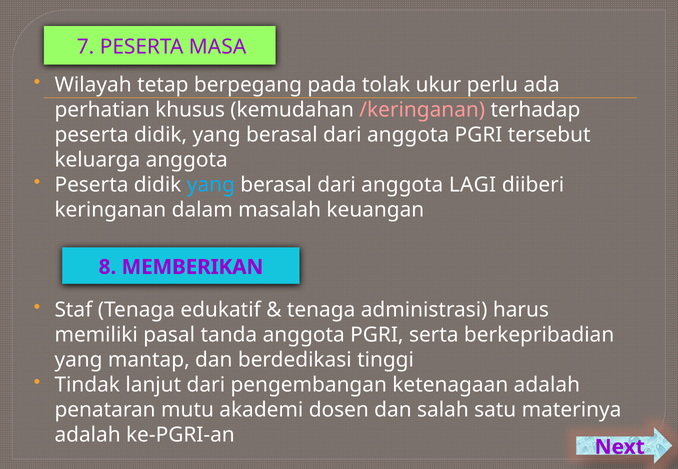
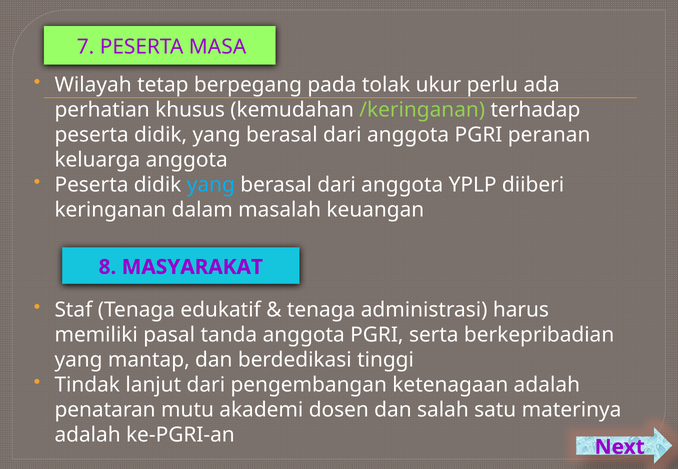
/keringanan colour: pink -> light green
tersebut: tersebut -> peranan
LAGI: LAGI -> YPLP
MEMBERIKAN: MEMBERIKAN -> MASYARAKAT
